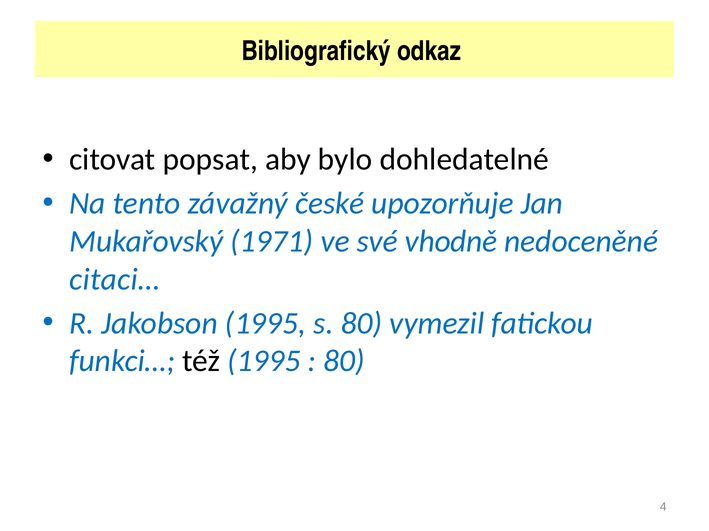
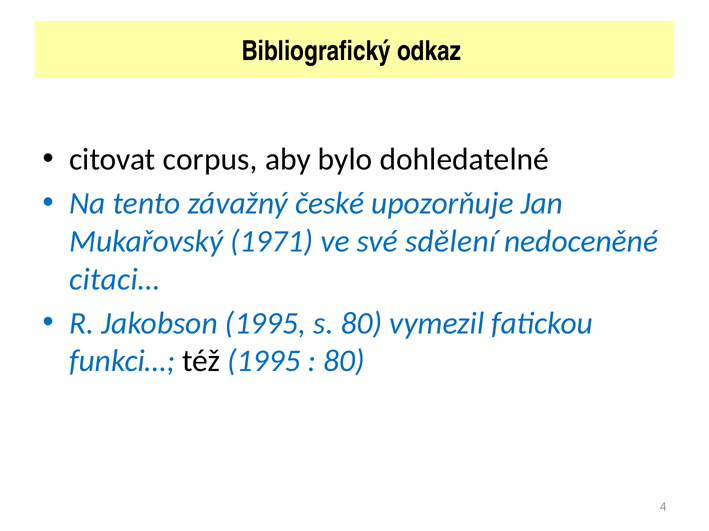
popsat: popsat -> corpus
vhodně: vhodně -> sdělení
